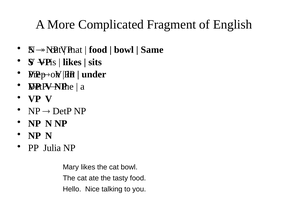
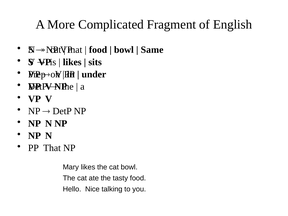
Julia: Julia -> That
